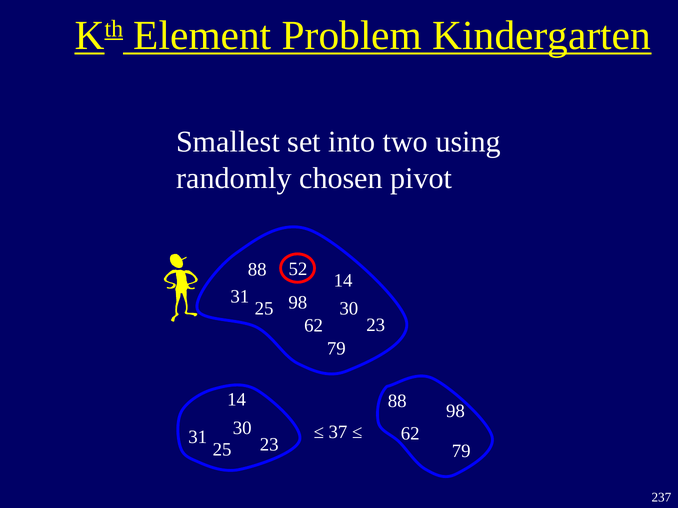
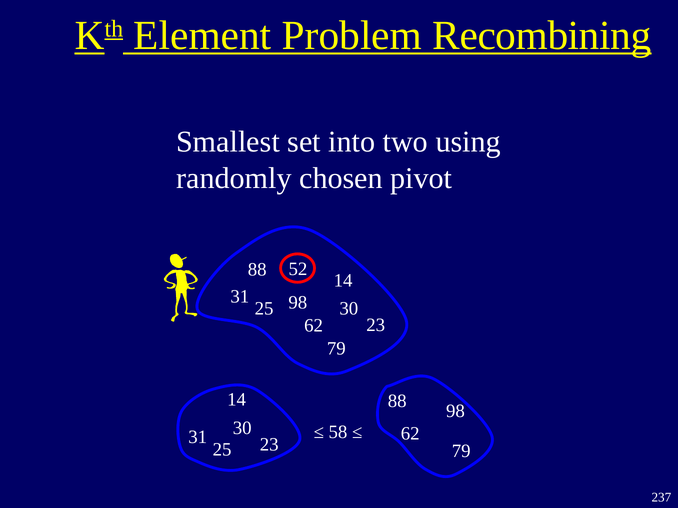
Kindergarten: Kindergarten -> Recombining
37: 37 -> 58
